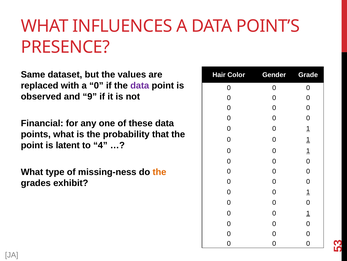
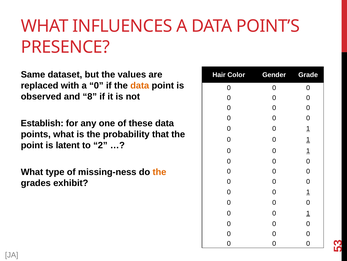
data at (140, 85) colour: purple -> orange
9: 9 -> 8
Financial: Financial -> Establish
4: 4 -> 2
